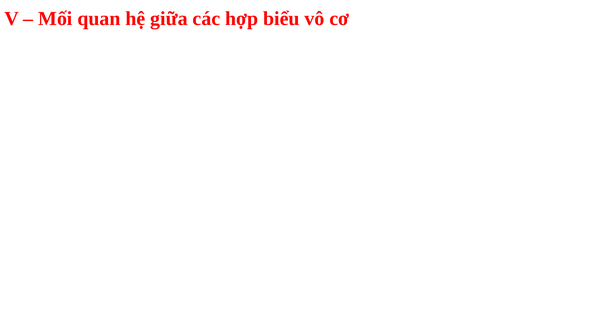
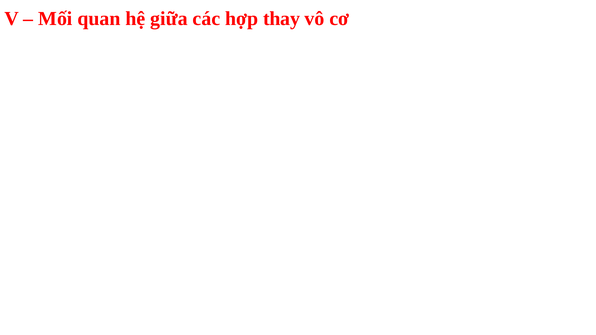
biểu: biểu -> thay
